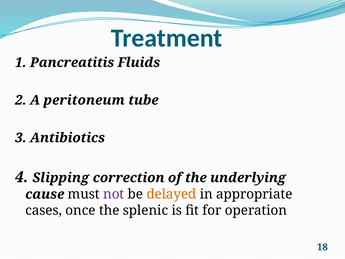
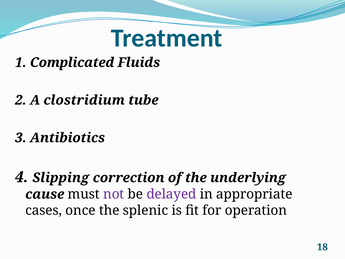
Pancreatitis: Pancreatitis -> Complicated
peritoneum: peritoneum -> clostridium
delayed colour: orange -> purple
